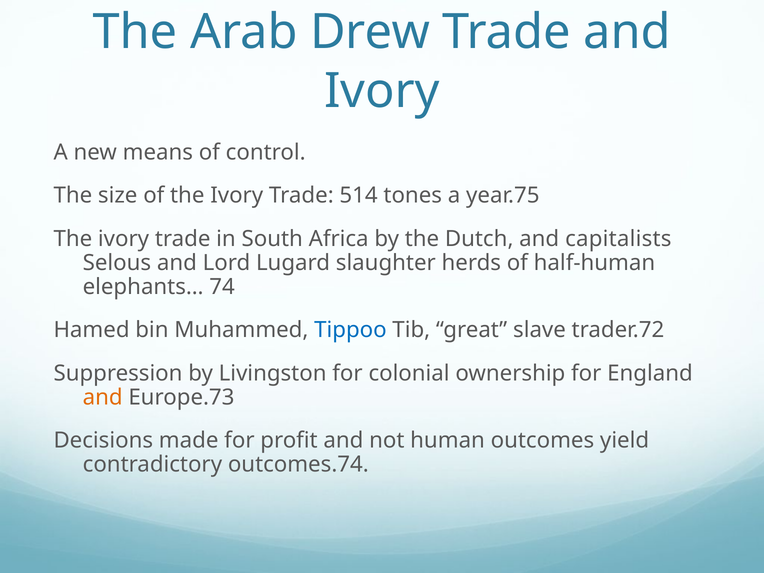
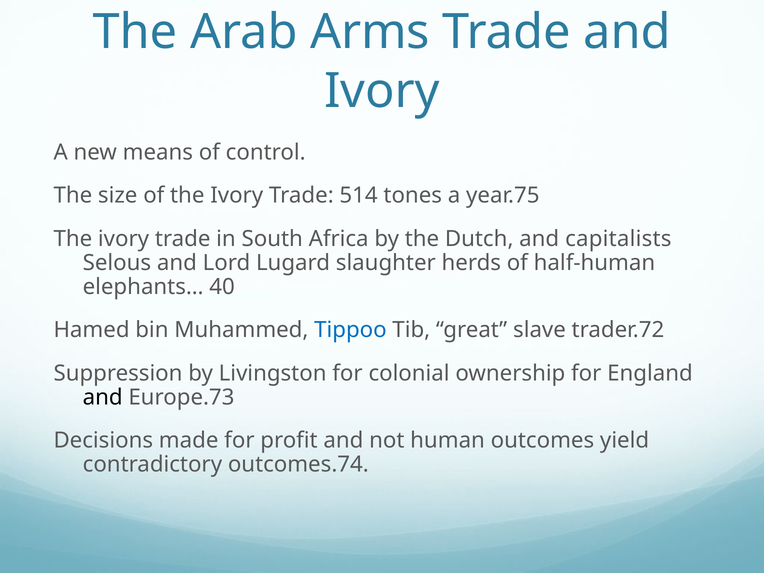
Drew: Drew -> Arms
74: 74 -> 40
and at (103, 397) colour: orange -> black
